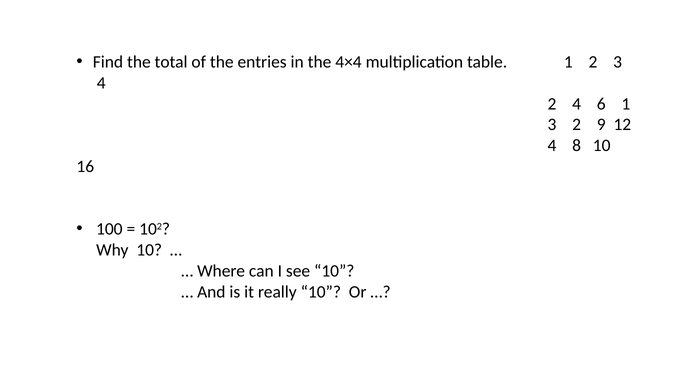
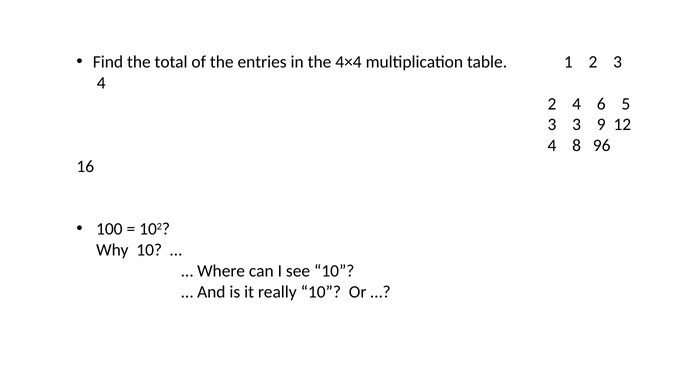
6 1: 1 -> 5
3 2: 2 -> 3
8 10: 10 -> 96
